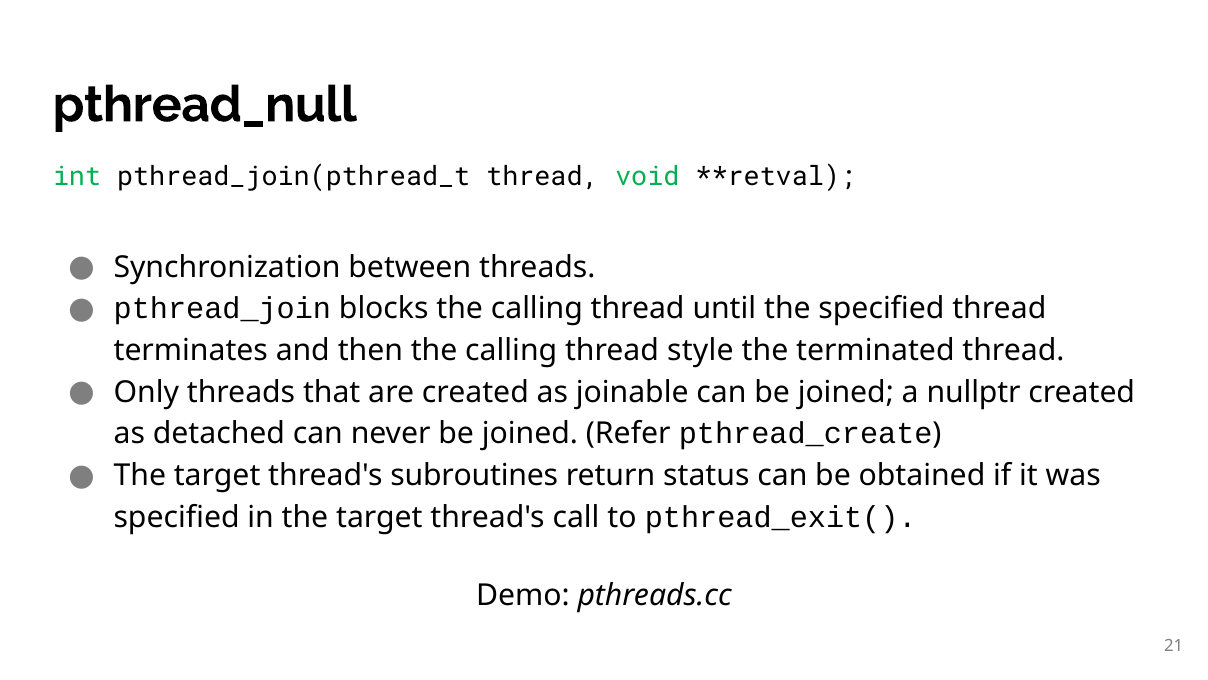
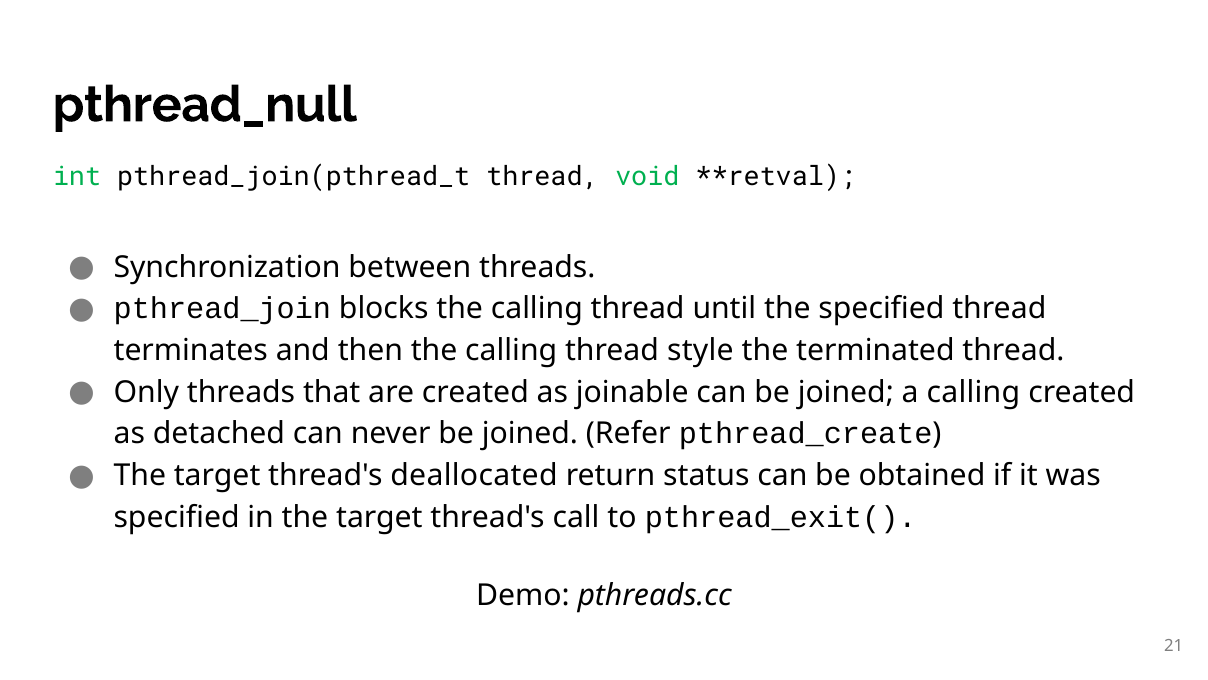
a nullptr: nullptr -> calling
subroutines: subroutines -> deallocated
